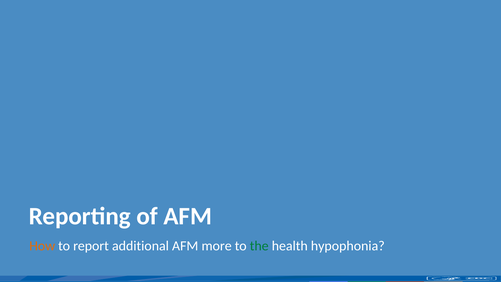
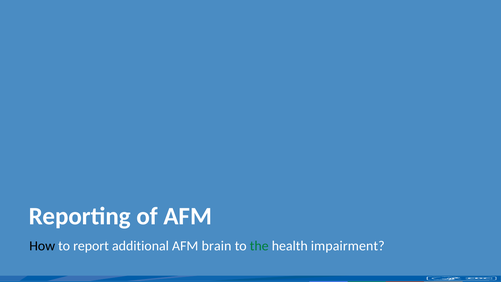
How colour: orange -> black
more: more -> brain
hypophonia: hypophonia -> impairment
